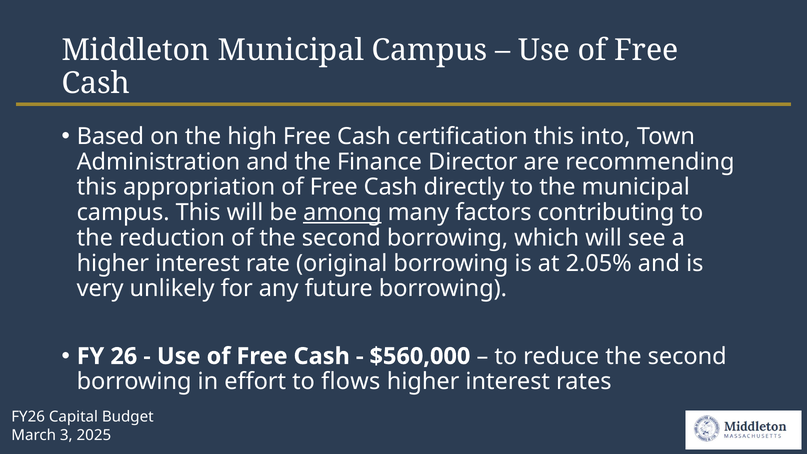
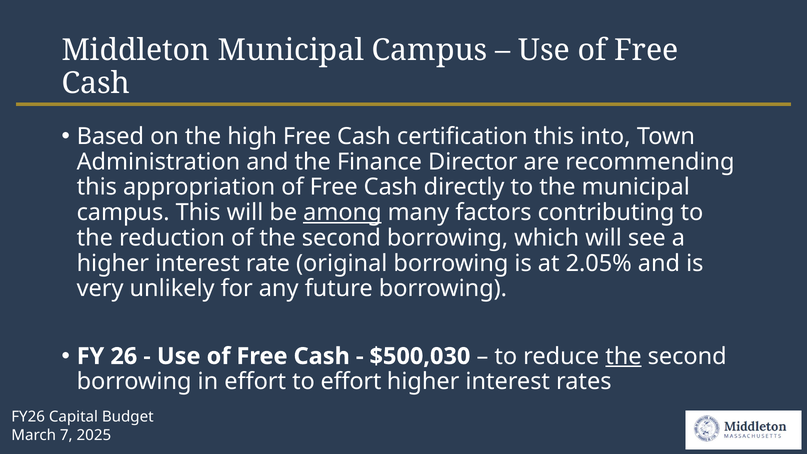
$560,000: $560,000 -> $500,030
the at (623, 356) underline: none -> present
to flows: flows -> effort
3: 3 -> 7
